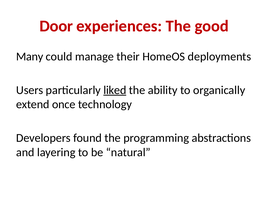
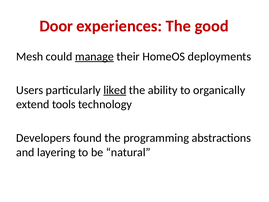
Many: Many -> Mesh
manage underline: none -> present
once: once -> tools
